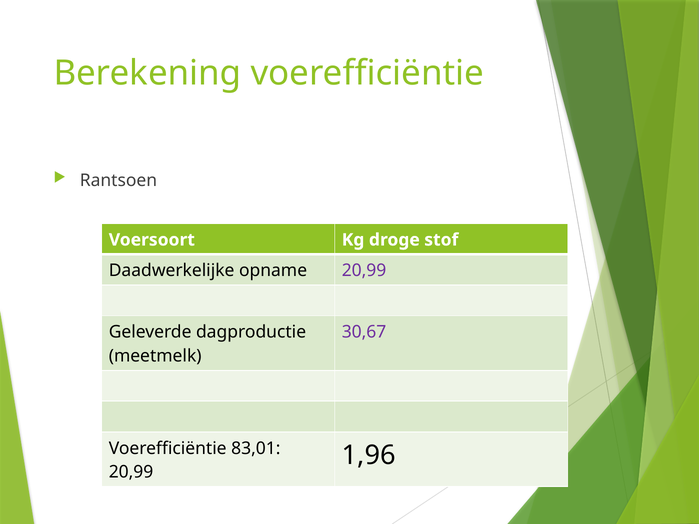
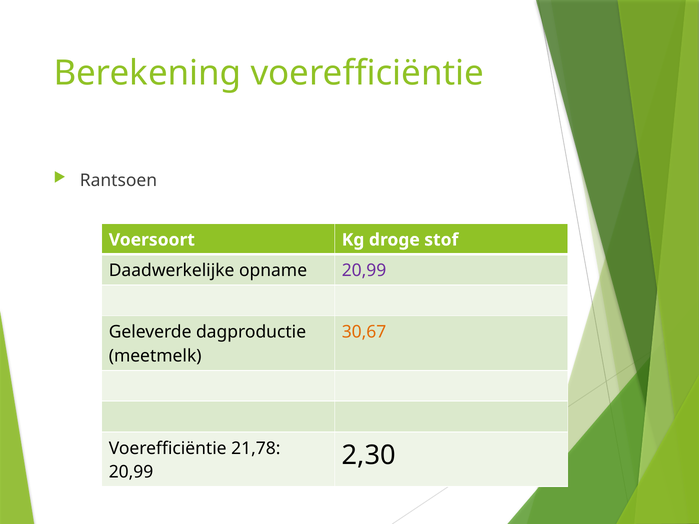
30,67 colour: purple -> orange
83,01: 83,01 -> 21,78
1,96: 1,96 -> 2,30
